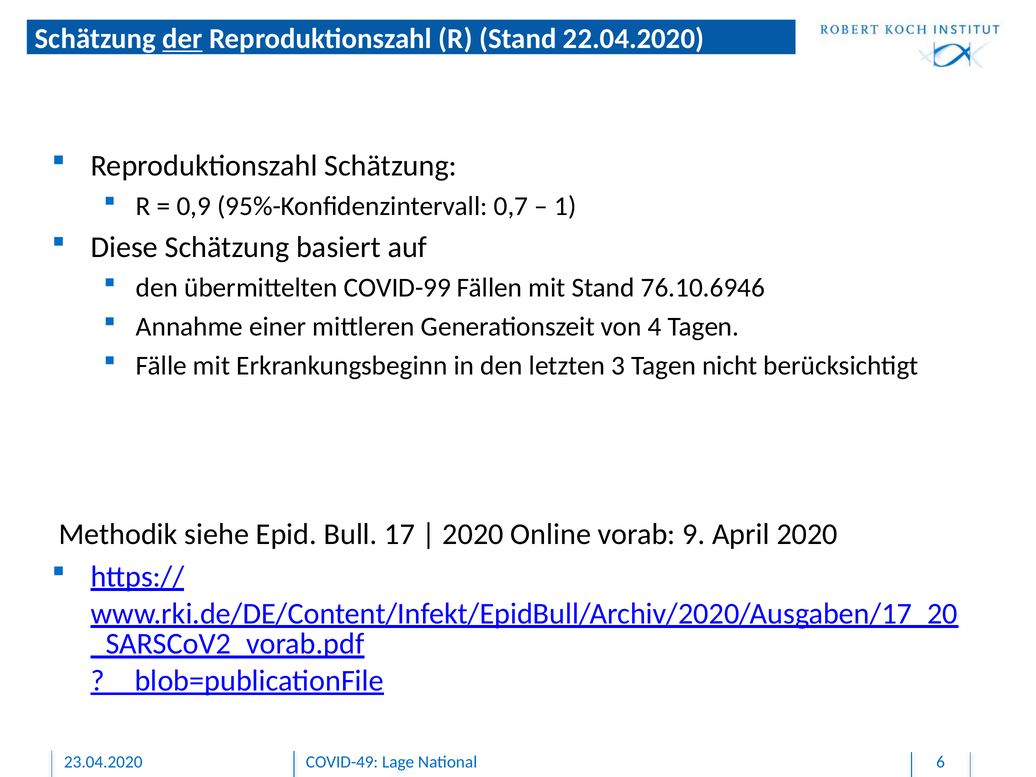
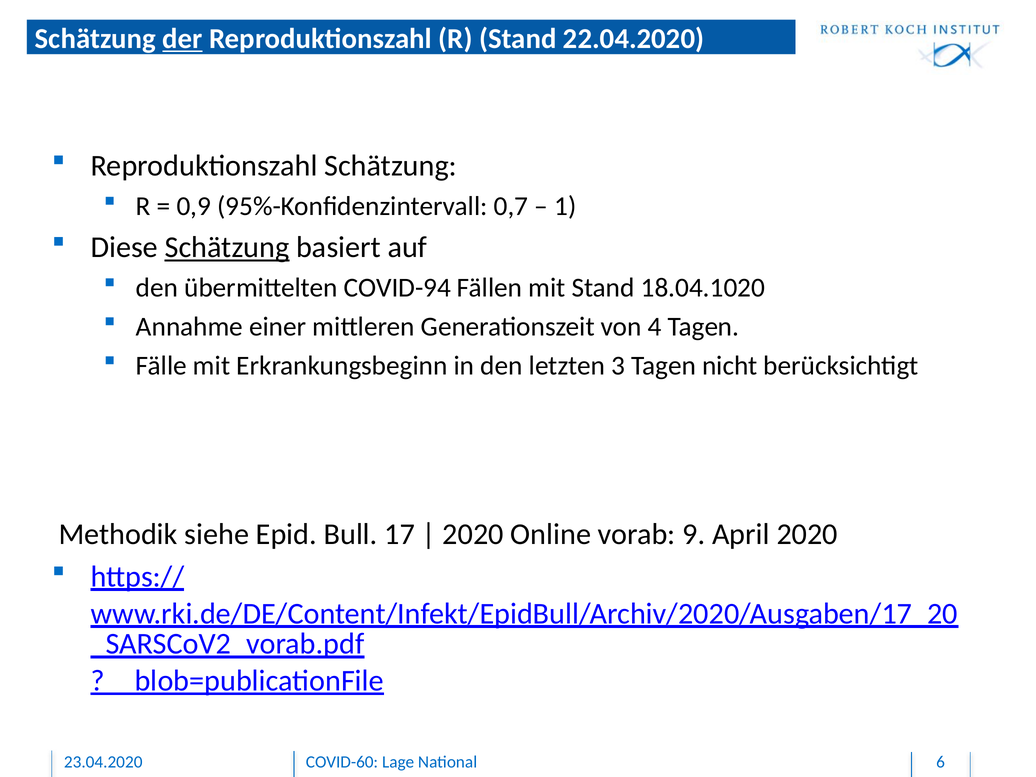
Schätzung at (227, 247) underline: none -> present
COVID-99: COVID-99 -> COVID-94
76.10.6946: 76.10.6946 -> 18.04.1020
COVID-49: COVID-49 -> COVID-60
